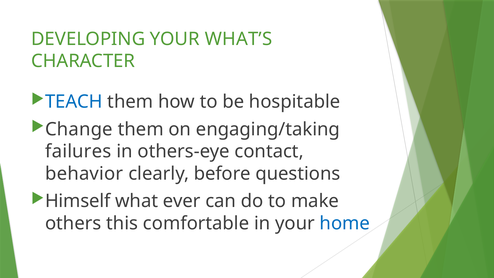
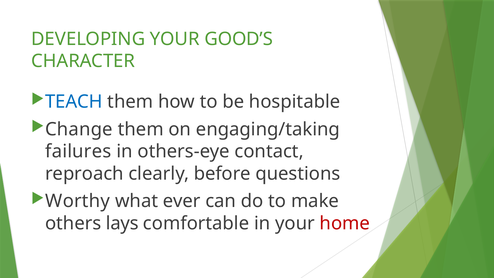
WHAT’S: WHAT’S -> GOOD’S
behavior: behavior -> reproach
Himself: Himself -> Worthy
this: this -> lays
home colour: blue -> red
